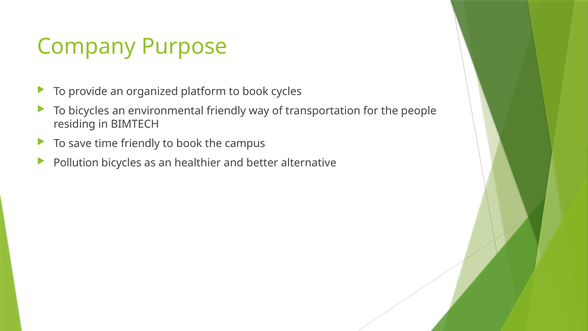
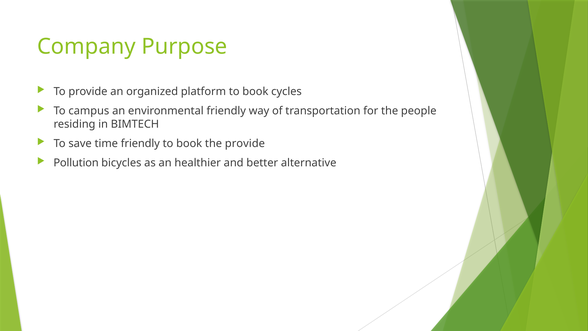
To bicycles: bicycles -> campus
the campus: campus -> provide
